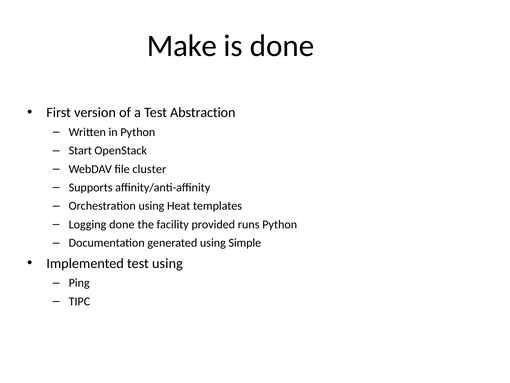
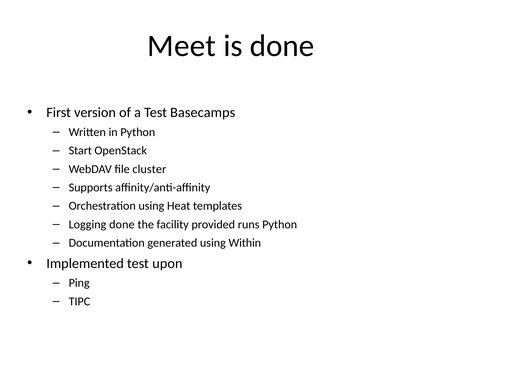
Make: Make -> Meet
Abstraction: Abstraction -> Basecamps
Simple: Simple -> Within
test using: using -> upon
